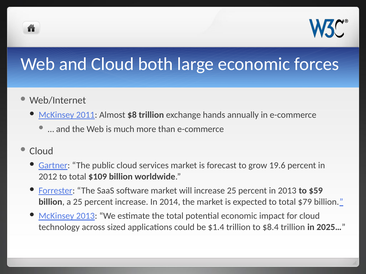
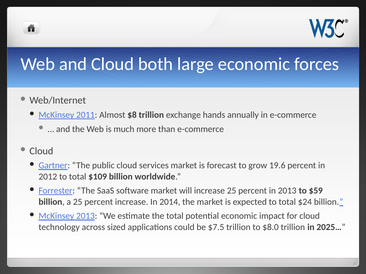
$79: $79 -> $24
$1.4: $1.4 -> $7.5
$8.4: $8.4 -> $8.0
